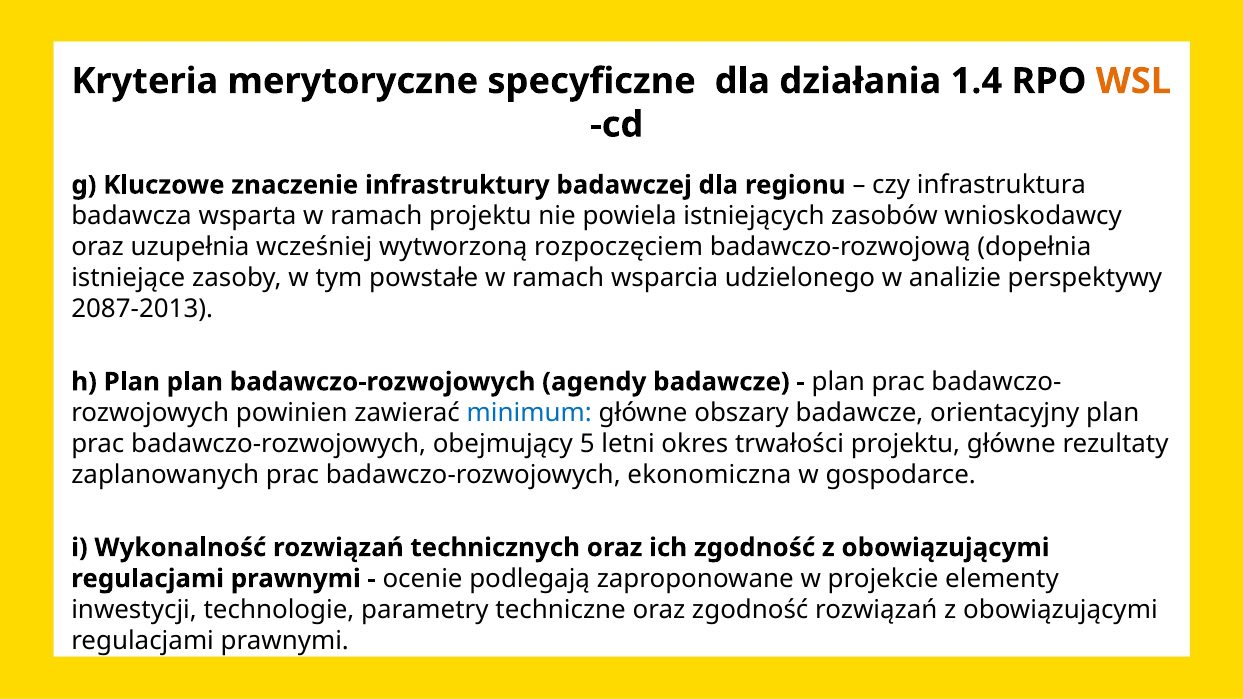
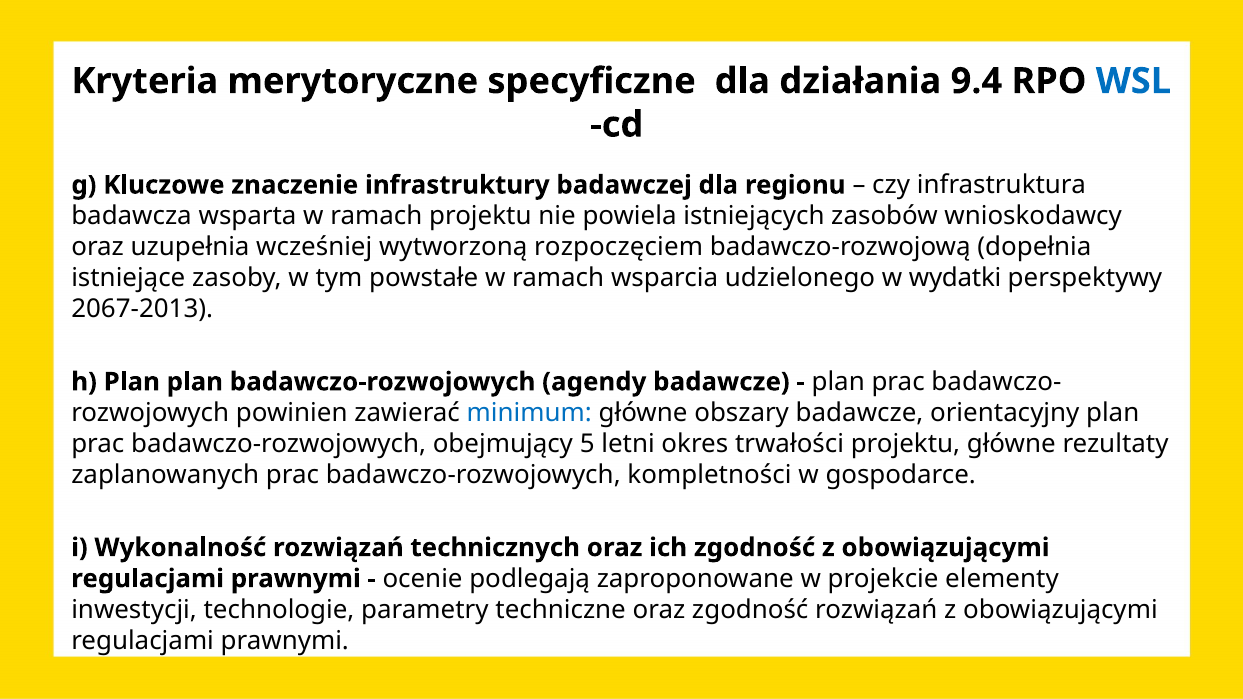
1.4: 1.4 -> 9.4
WSL colour: orange -> blue
analizie: analizie -> wydatki
2087-2013: 2087-2013 -> 2067-2013
ekonomiczna: ekonomiczna -> kompletności
